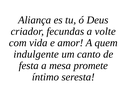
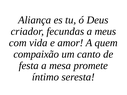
volte: volte -> meus
indulgente: indulgente -> compaixão
